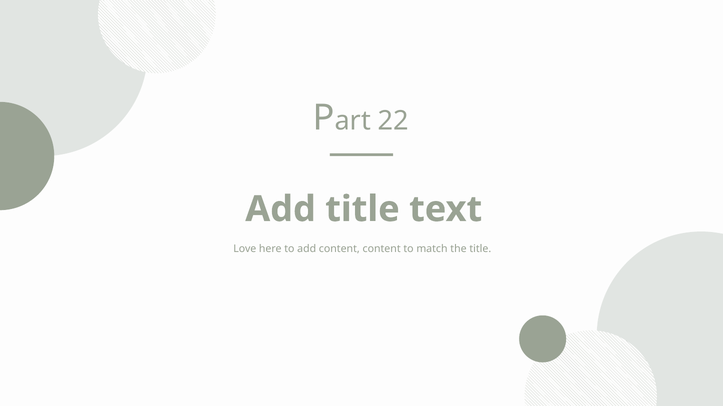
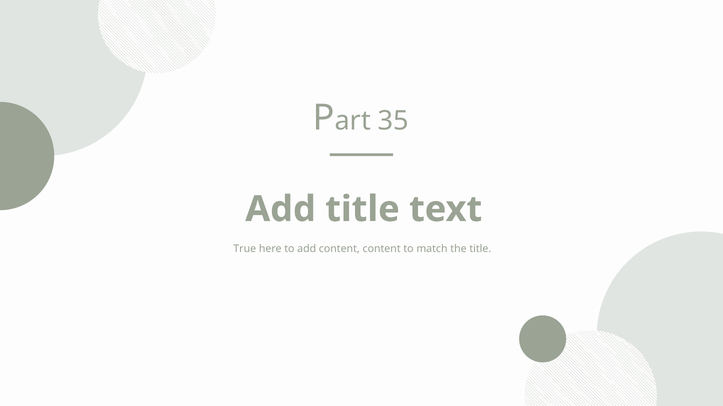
22: 22 -> 35
Love: Love -> True
